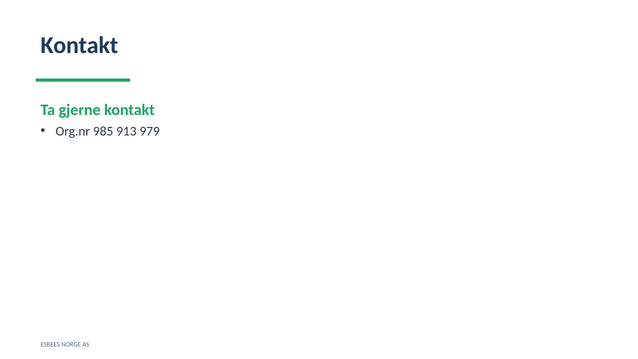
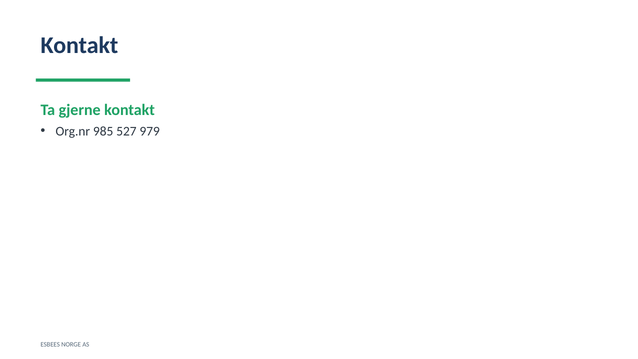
913: 913 -> 527
